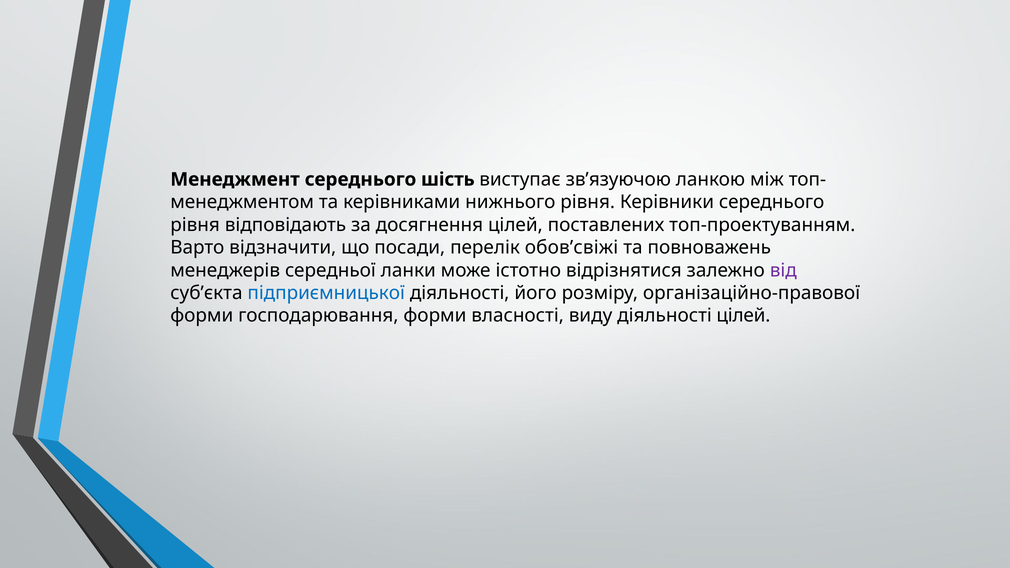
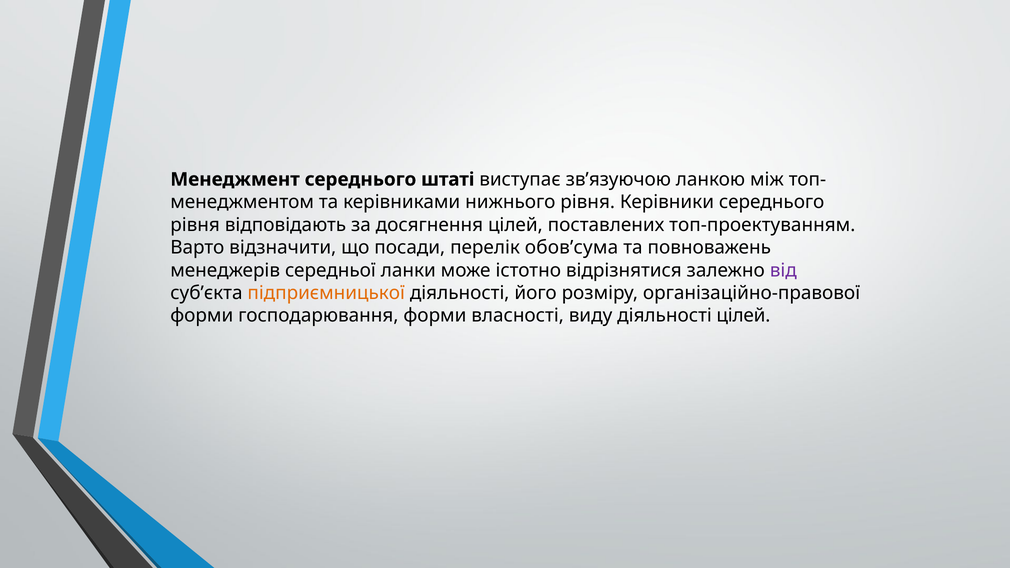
шість: шість -> штаті
обов’свіжі: обов’свіжі -> обов’сума
підприємницької colour: blue -> orange
